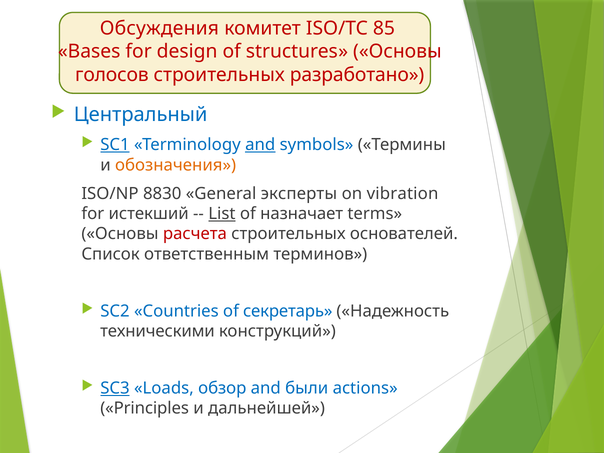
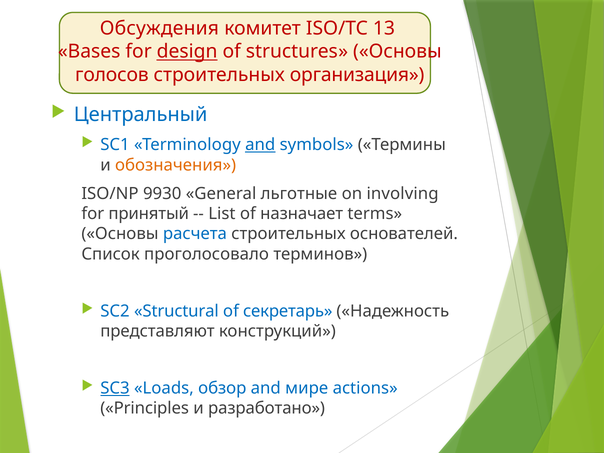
85: 85 -> 13
design underline: none -> present
разработано: разработано -> организация
SC1 underline: present -> none
8830: 8830 -> 9930
эксперты: эксперты -> льготные
vibration: vibration -> involving
истекший: истекший -> принятый
List underline: present -> none
расчета colour: red -> blue
ответственным: ответственным -> проголосовало
Countries: Countries -> Structural
техническими: техническими -> представляют
были: были -> мире
дальнейшей: дальнейшей -> разработано
